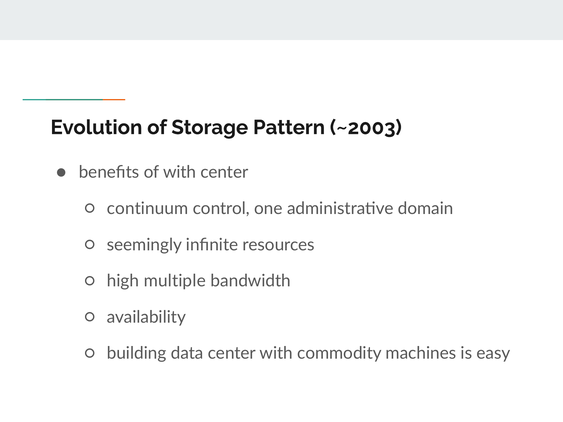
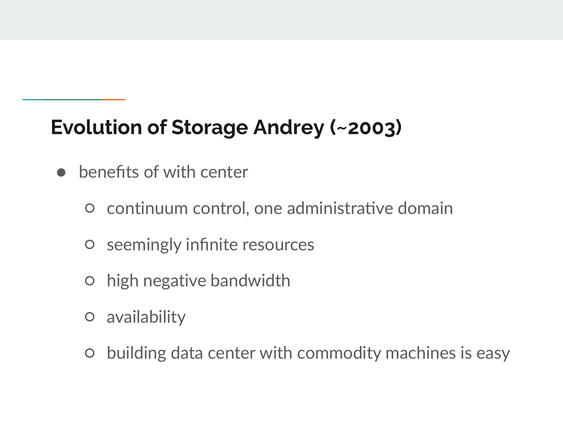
Pattern: Pattern -> Andrey
multiple: multiple -> negative
